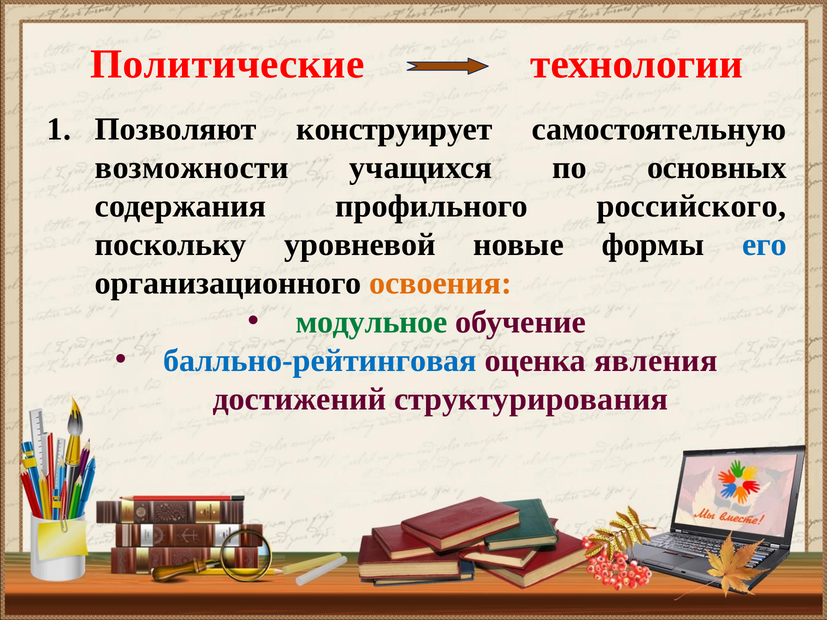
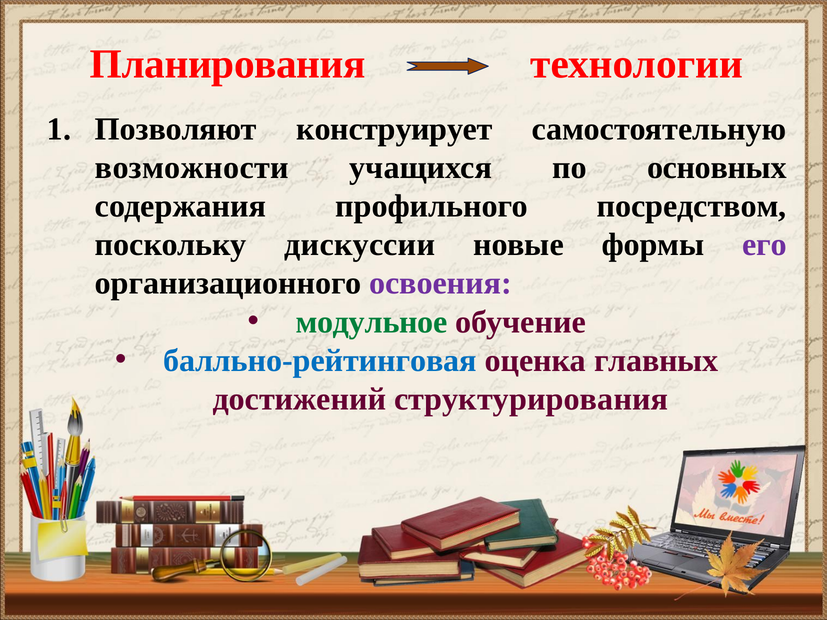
Политические: Политические -> Планирования
российского: российского -> посредством
уровневой: уровневой -> дискуссии
его colour: blue -> purple
освоения colour: orange -> purple
явления: явления -> главных
